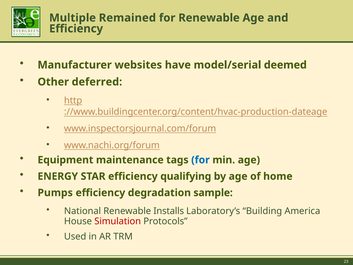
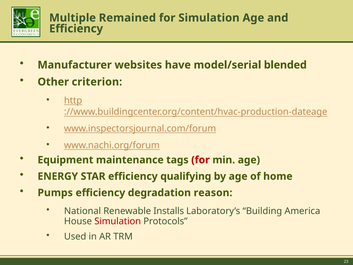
for Renewable: Renewable -> Simulation
deemed: deemed -> blended
deferred: deferred -> criterion
for at (200, 160) colour: blue -> red
sample: sample -> reason
